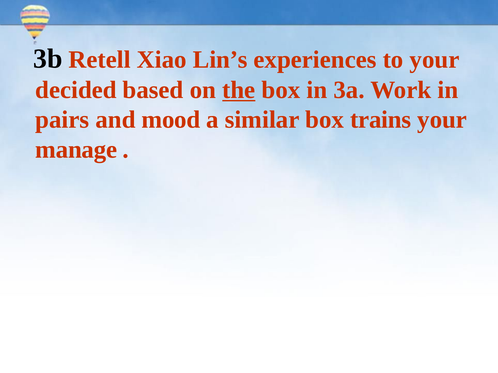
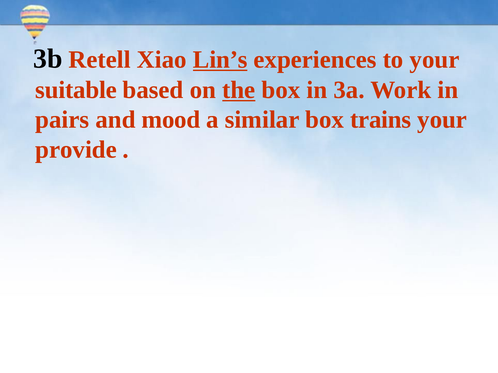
Lin’s underline: none -> present
decided: decided -> suitable
manage: manage -> provide
